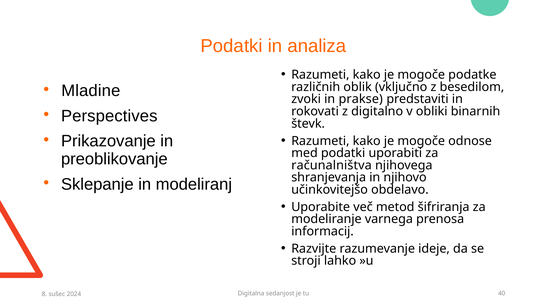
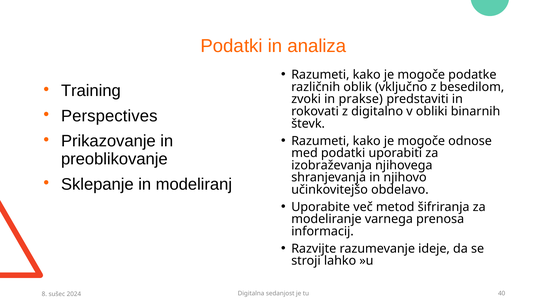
Mladine: Mladine -> Training
računalništva: računalništva -> izobraževanja
